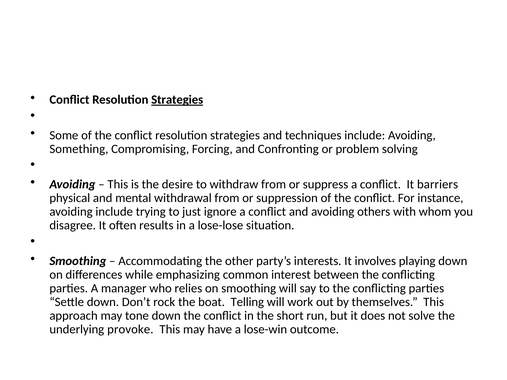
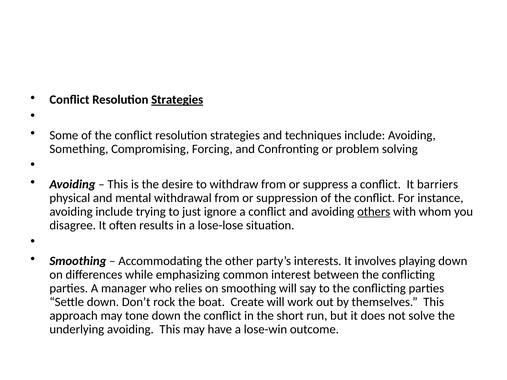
others underline: none -> present
Telling: Telling -> Create
underlying provoke: provoke -> avoiding
